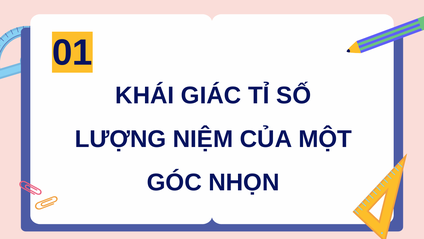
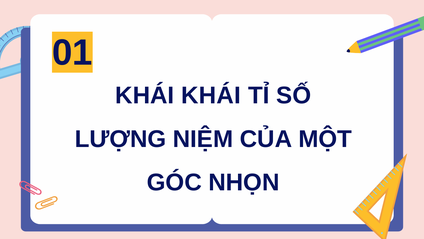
KHÁI GIÁC: GIÁC -> KHÁI
